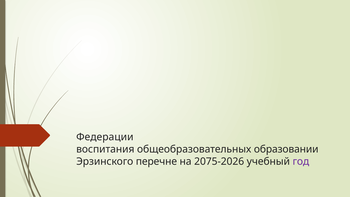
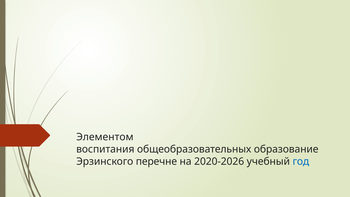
Федерации: Федерации -> Элементом
образовании: образовании -> образование
2075-2026: 2075-2026 -> 2020-2026
год colour: purple -> blue
